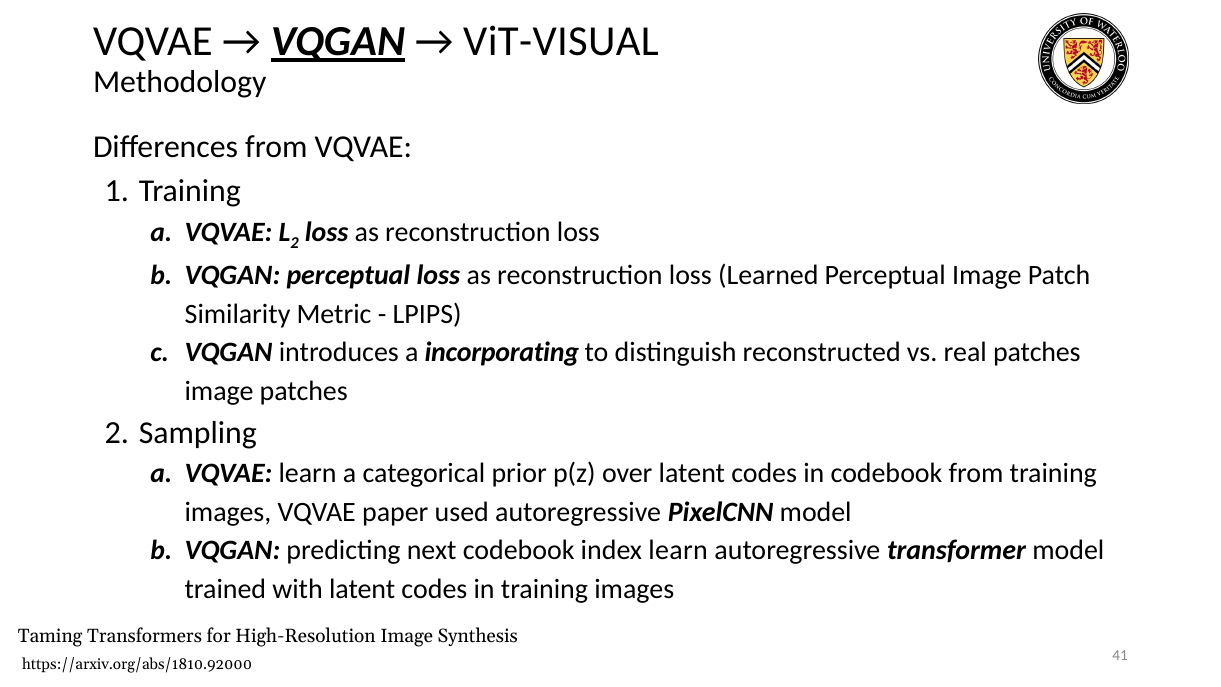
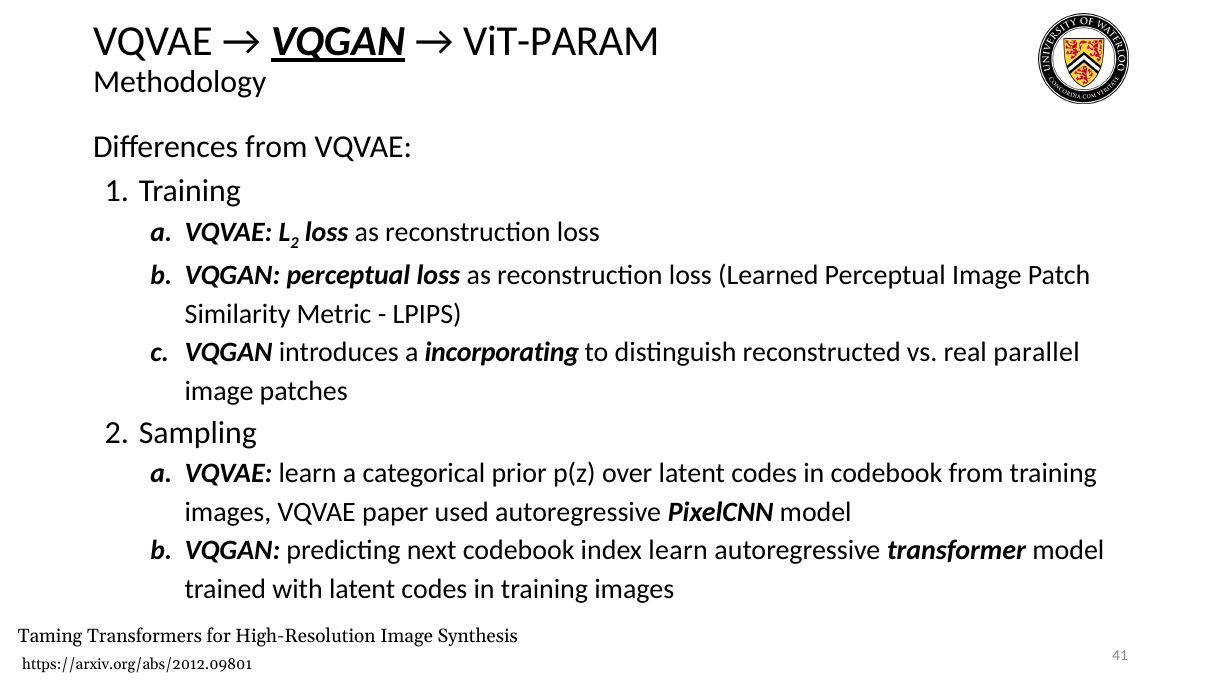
ViT-VISUAL: ViT-VISUAL -> ViT-PARAM
real patches: patches -> parallel
https://arxiv.org/abs/1810.92000: https://arxiv.org/abs/1810.92000 -> https://arxiv.org/abs/2012.09801
